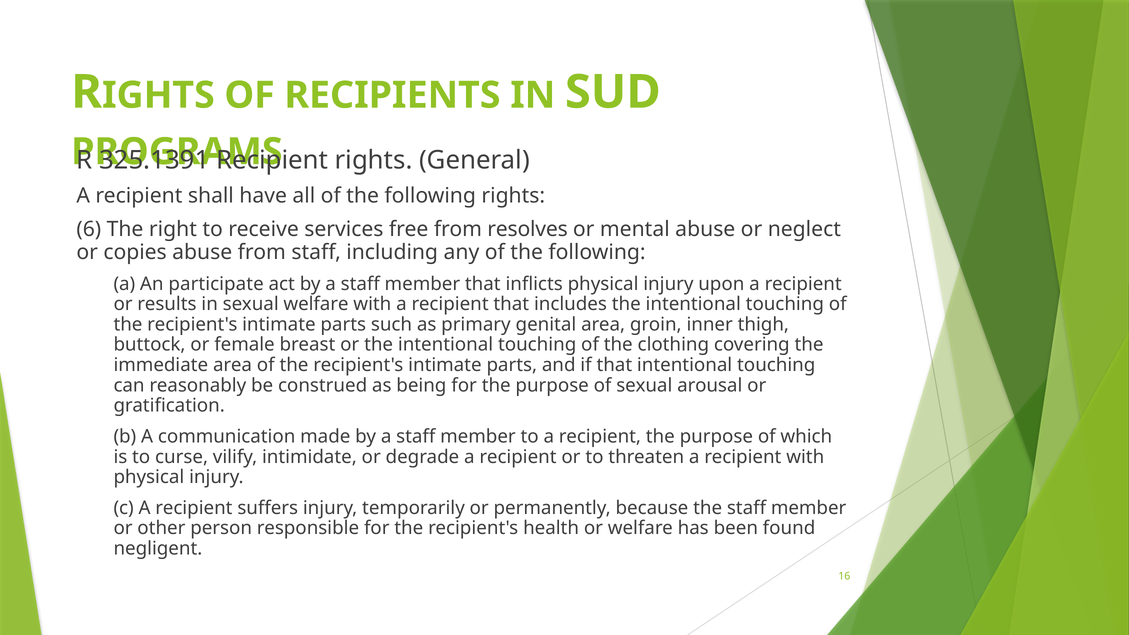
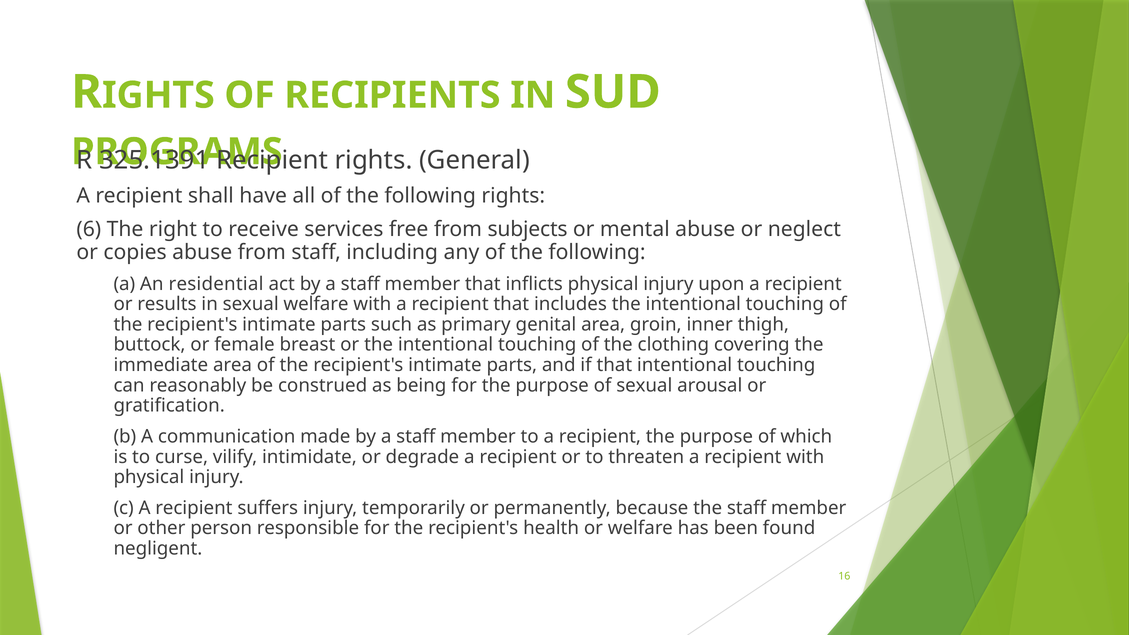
resolves: resolves -> subjects
participate: participate -> residential
